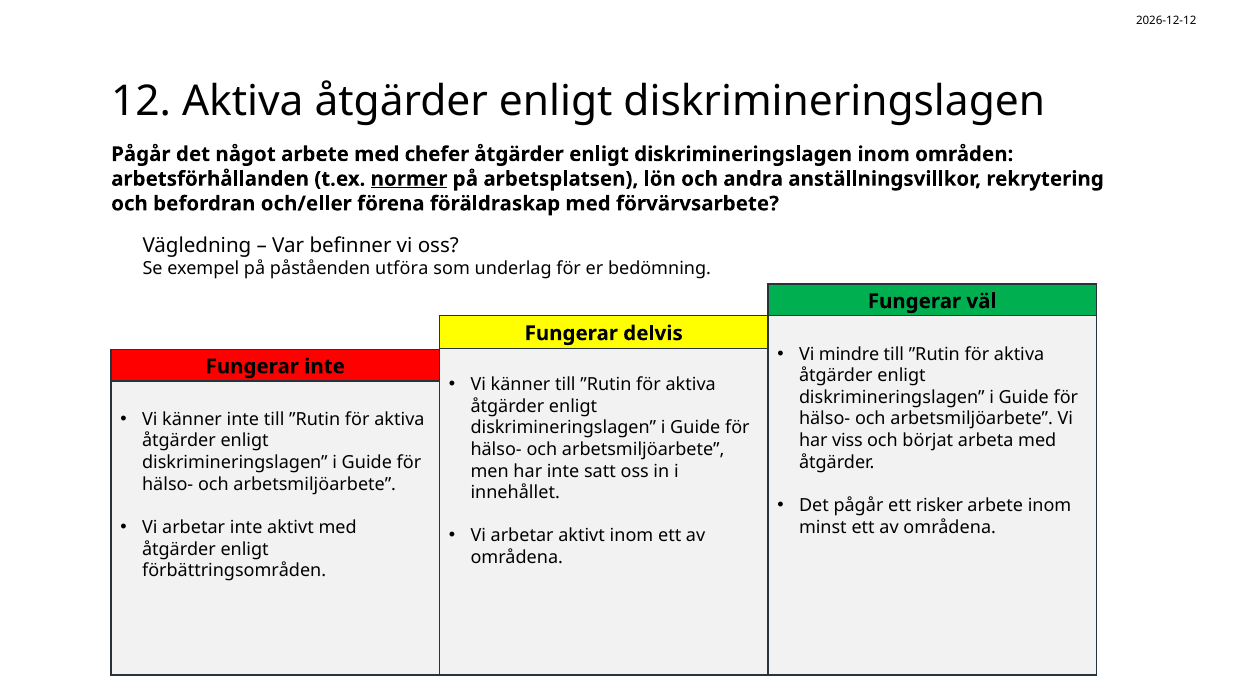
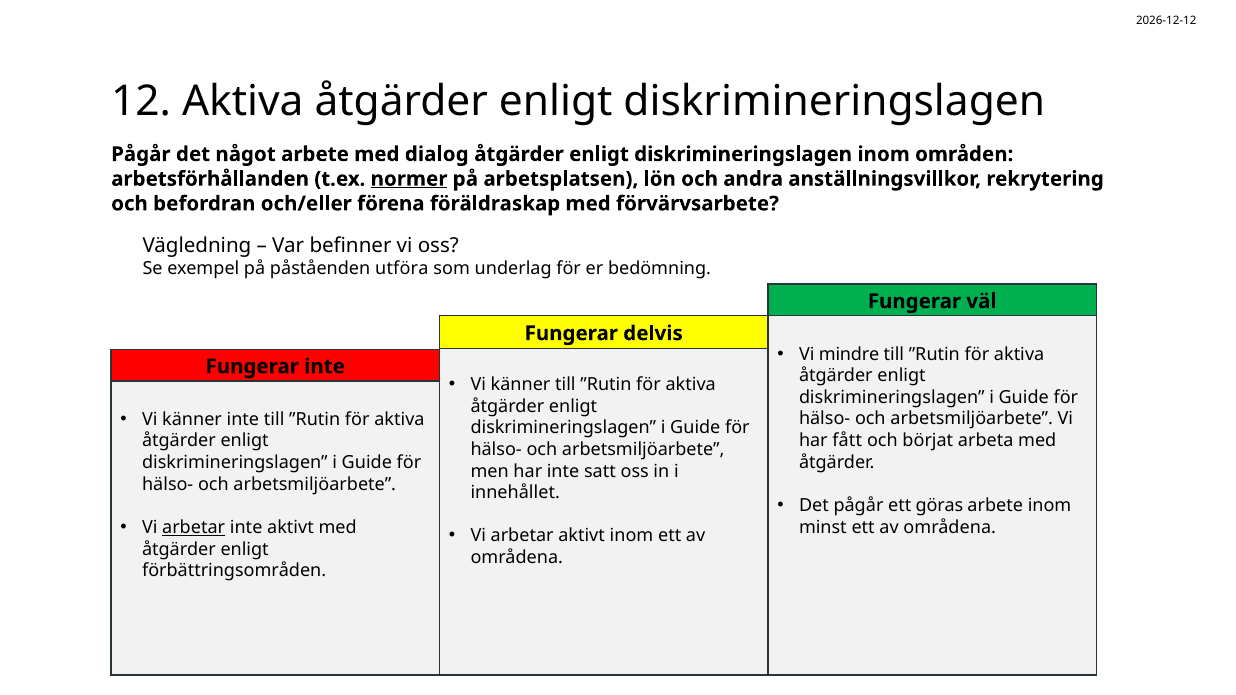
chefer: chefer -> dialog
viss: viss -> fått
risker: risker -> göras
arbetar at (194, 528) underline: none -> present
